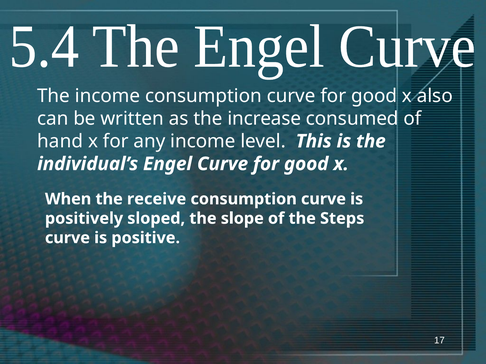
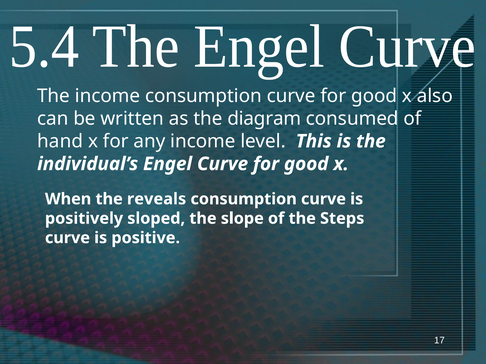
increase: increase -> diagram
receive: receive -> reveals
